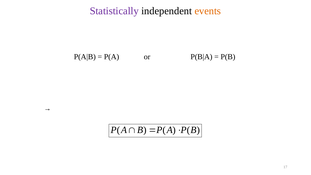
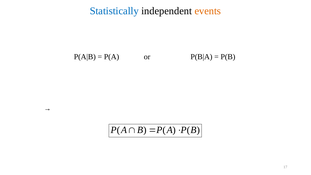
Statistically colour: purple -> blue
